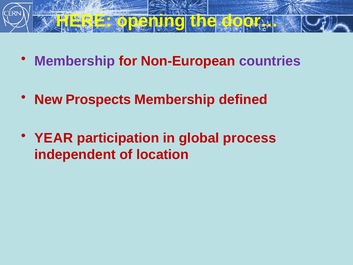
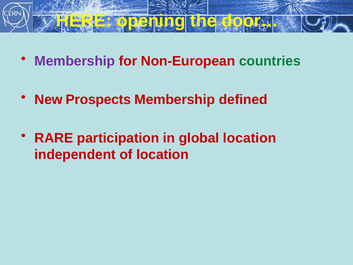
countries colour: purple -> green
YEAR: YEAR -> RARE
global process: process -> location
